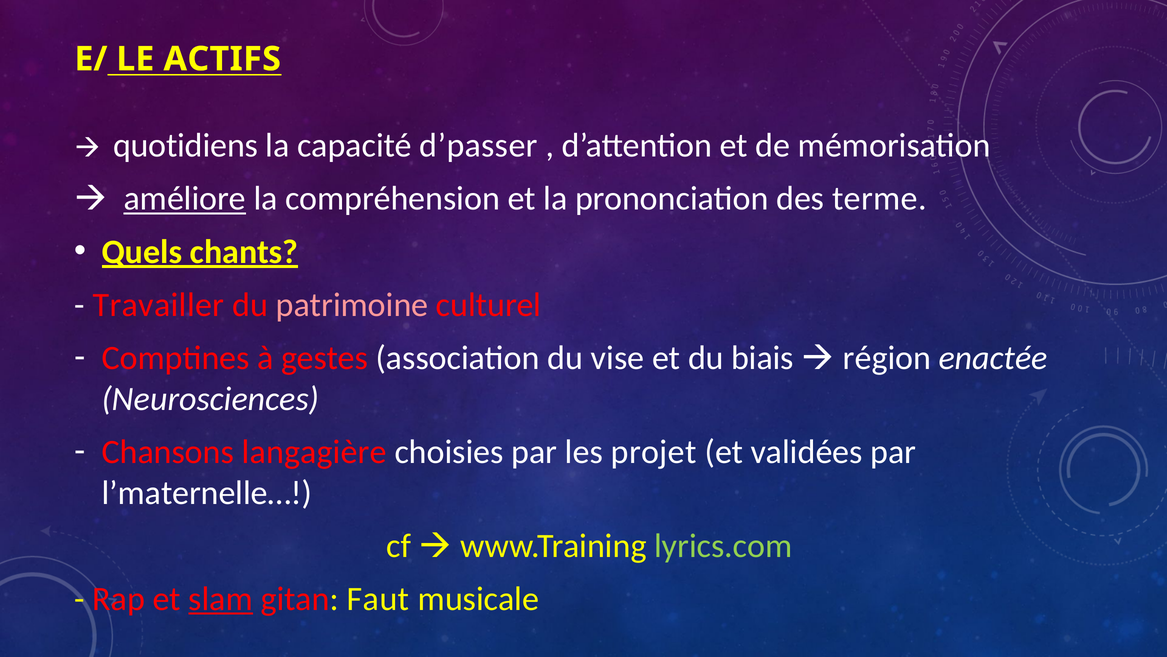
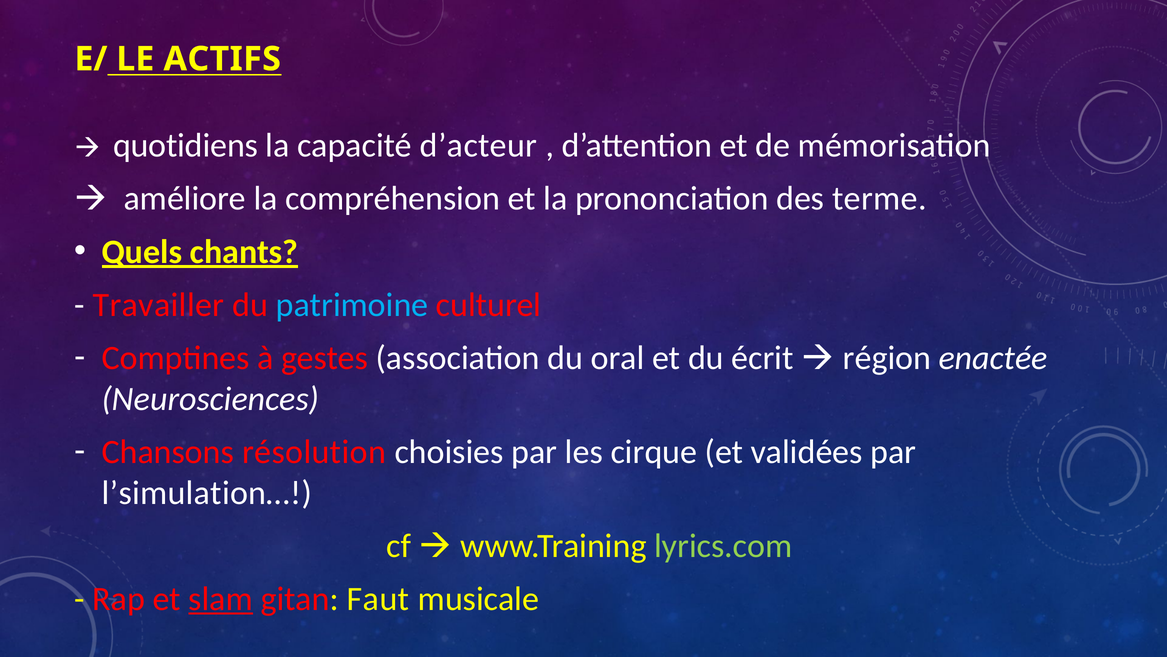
d’passer: d’passer -> d’acteur
améliore underline: present -> none
patrimoine colour: pink -> light blue
vise: vise -> oral
biais: biais -> écrit
langagière: langagière -> résolution
projet: projet -> cirque
l’maternelle…: l’maternelle… -> l’simulation…
